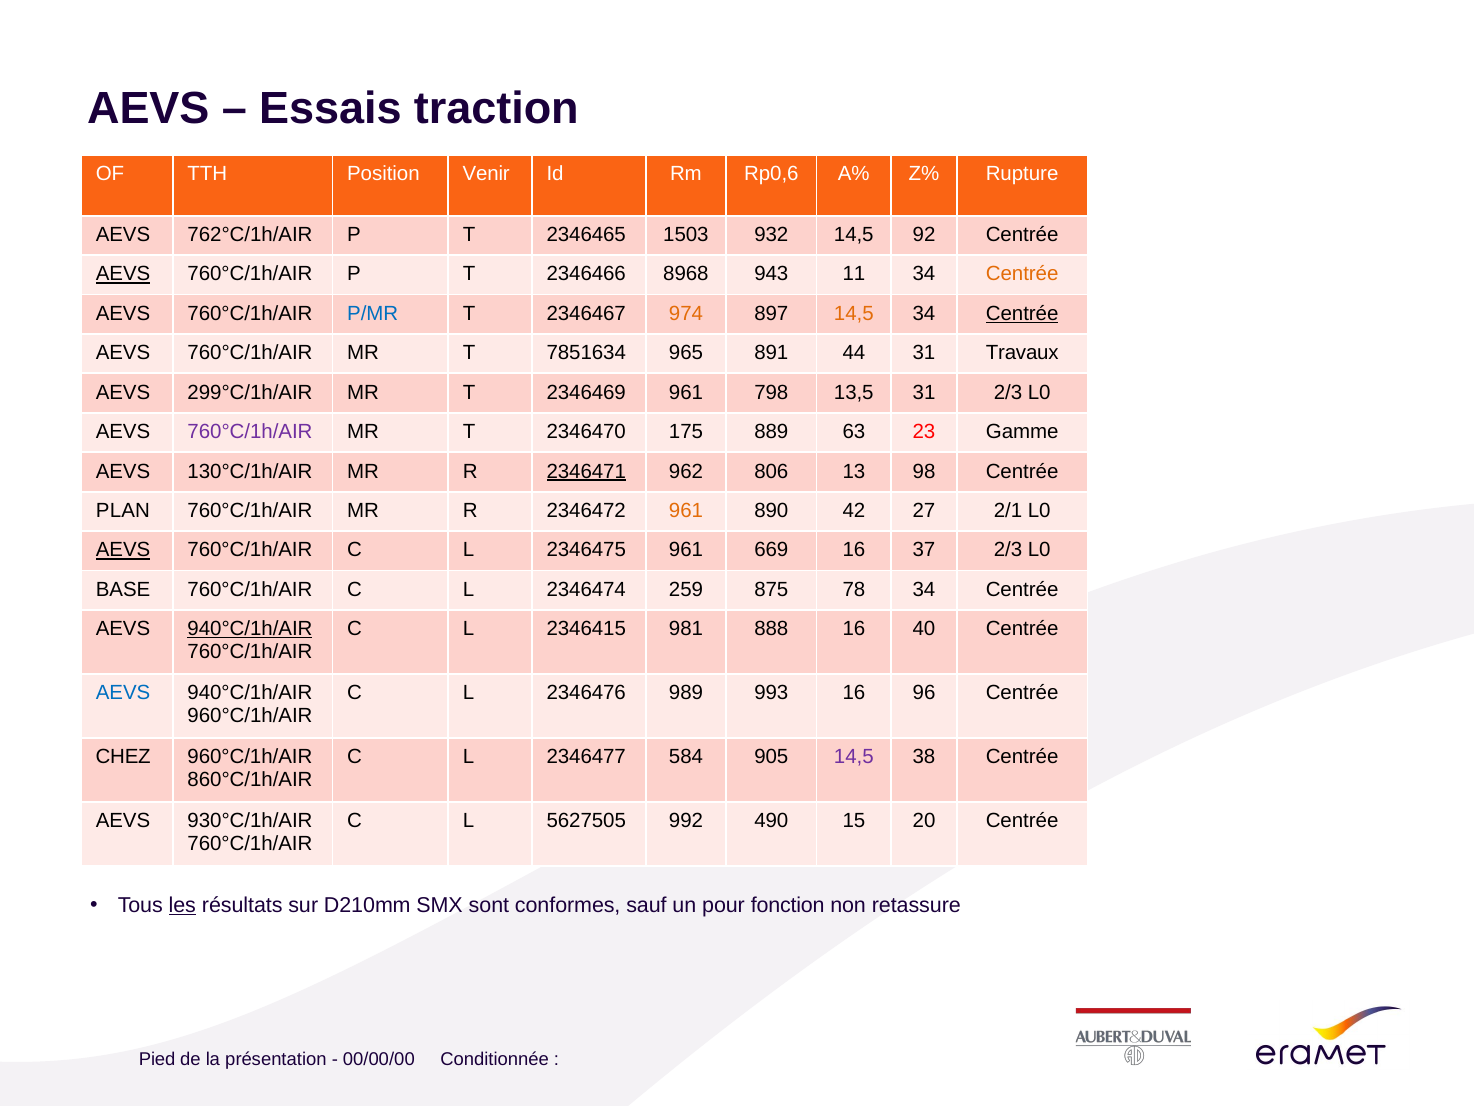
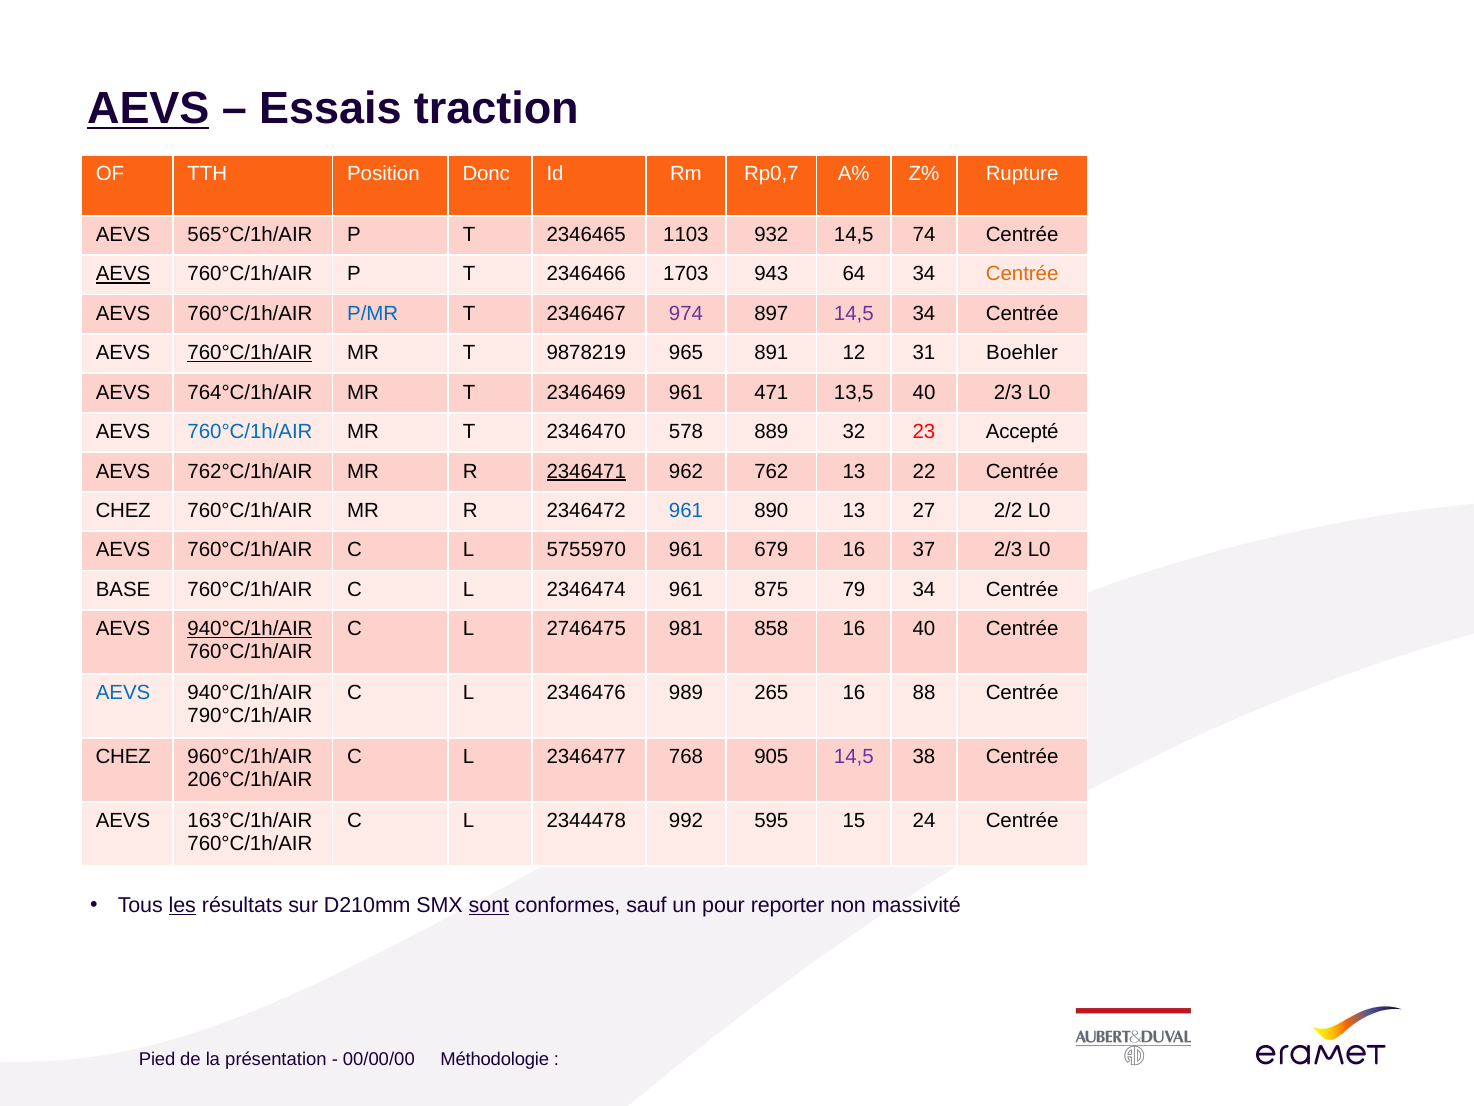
AEVS at (148, 109) underline: none -> present
Venir: Venir -> Donc
Rp0,6: Rp0,6 -> Rp0,7
762°C/1h/AIR: 762°C/1h/AIR -> 565°C/1h/AIR
1503: 1503 -> 1103
92: 92 -> 74
8968: 8968 -> 1703
11: 11 -> 64
974 colour: orange -> purple
14,5 at (854, 313) colour: orange -> purple
Centrée at (1022, 313) underline: present -> none
760°C/1h/AIR at (250, 353) underline: none -> present
7851634: 7851634 -> 9878219
44: 44 -> 12
Travaux: Travaux -> Boehler
299°C/1h/AIR: 299°C/1h/AIR -> 764°C/1h/AIR
798: 798 -> 471
13,5 31: 31 -> 40
760°C/1h/AIR at (250, 432) colour: purple -> blue
175: 175 -> 578
63: 63 -> 32
Gamme: Gamme -> Accepté
130°C/1h/AIR: 130°C/1h/AIR -> 762°C/1h/AIR
806: 806 -> 762
98: 98 -> 22
PLAN at (123, 510): PLAN -> CHEZ
961 at (686, 510) colour: orange -> blue
890 42: 42 -> 13
2/1: 2/1 -> 2/2
AEVS at (123, 550) underline: present -> none
2346475: 2346475 -> 5755970
669: 669 -> 679
2346474 259: 259 -> 961
78: 78 -> 79
2346415: 2346415 -> 2746475
888: 888 -> 858
993: 993 -> 265
96: 96 -> 88
960°C/1h/AIR at (250, 716): 960°C/1h/AIR -> 790°C/1h/AIR
584: 584 -> 768
860°C/1h/AIR: 860°C/1h/AIR -> 206°C/1h/AIR
930°C/1h/AIR: 930°C/1h/AIR -> 163°C/1h/AIR
5627505: 5627505 -> 2344478
490: 490 -> 595
20: 20 -> 24
sont underline: none -> present
fonction: fonction -> reporter
retassure: retassure -> massivité
Conditionnée: Conditionnée -> Méthodologie
